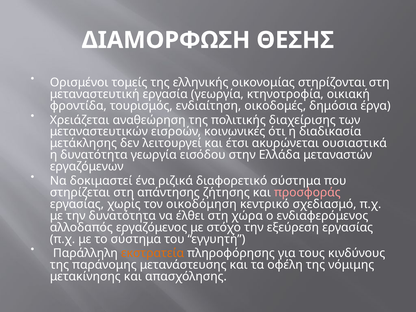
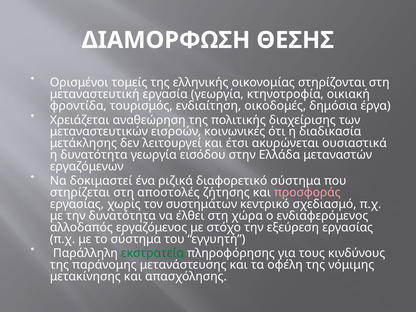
απάντησης: απάντησης -> αποστολές
οικοδόμηση: οικοδόμηση -> συστημάτων
εκστρατεία colour: orange -> green
